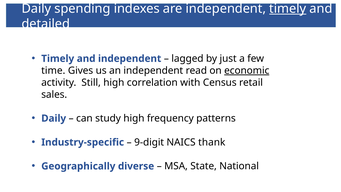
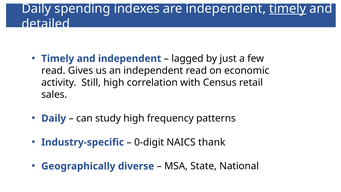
time at (53, 70): time -> read
economic underline: present -> none
9-digit: 9-digit -> 0-digit
